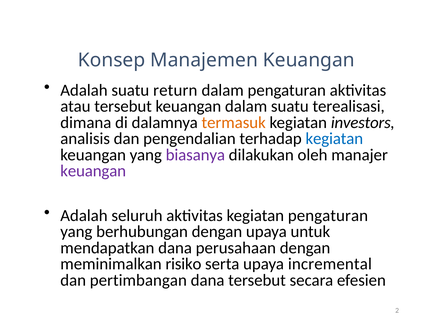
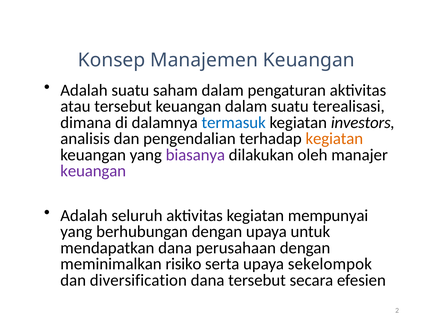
return: return -> saham
termasuk colour: orange -> blue
kegiatan at (334, 139) colour: blue -> orange
kegiatan pengaturan: pengaturan -> mempunyai
incremental: incremental -> sekelompok
pertimbangan: pertimbangan -> diversification
